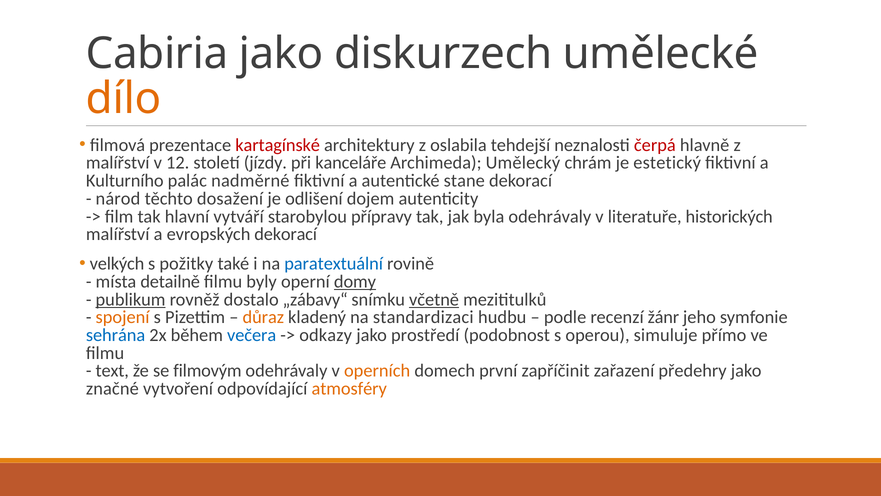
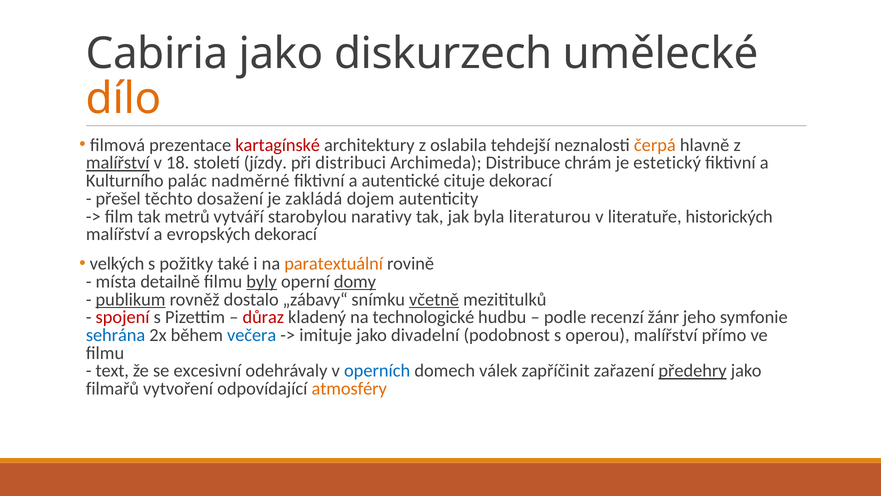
čerpá colour: red -> orange
malířství at (118, 163) underline: none -> present
12: 12 -> 18
kanceláře: kanceláře -> distribuci
Umělecký: Umělecký -> Distribuce
stane: stane -> cituje
národ: národ -> přešel
odlišení: odlišení -> zakládá
hlavní: hlavní -> metrů
přípravy: přípravy -> narativy
byla odehrávaly: odehrávaly -> literaturou
paratextuální colour: blue -> orange
byly underline: none -> present
spojení colour: orange -> red
důraz colour: orange -> red
standardizaci: standardizaci -> technologické
odkazy: odkazy -> imituje
prostředí: prostředí -> divadelní
operou simuluje: simuluje -> malířství
filmovým: filmovým -> excesivní
operních colour: orange -> blue
první: první -> válek
předehry underline: none -> present
značné: značné -> filmařů
